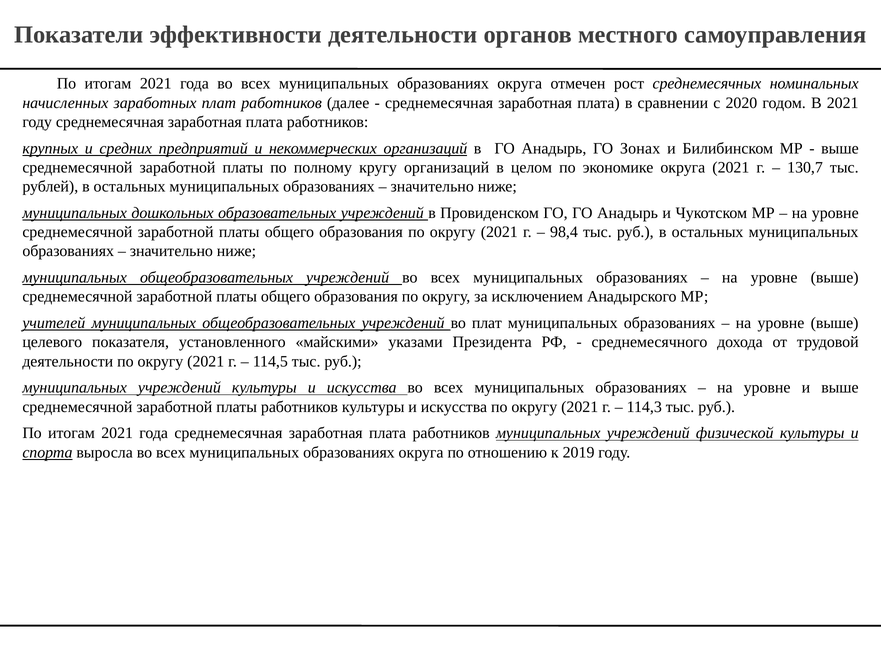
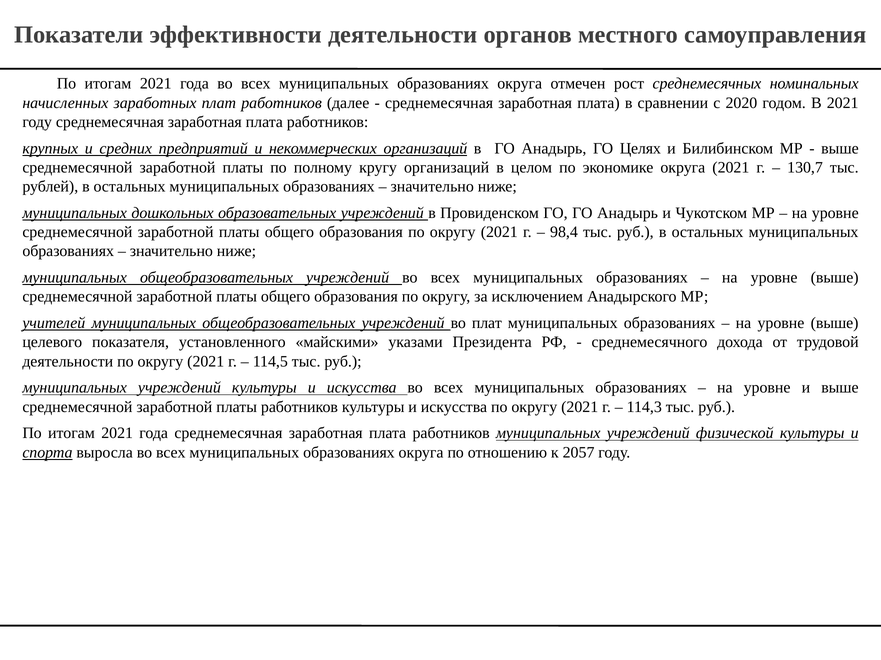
Зонах: Зонах -> Целях
2019: 2019 -> 2057
